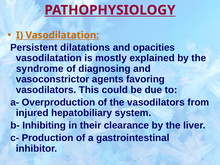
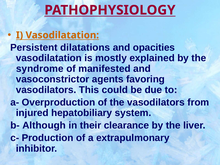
diagnosing: diagnosing -> manifested
Inhibiting: Inhibiting -> Although
gastrointestinal: gastrointestinal -> extrapulmonary
